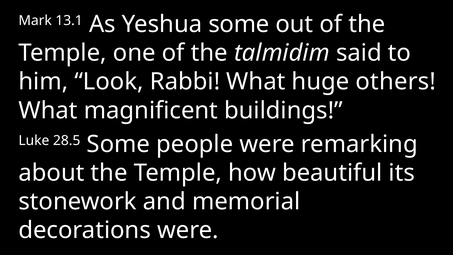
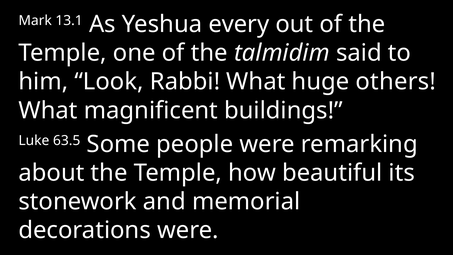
Yeshua some: some -> every
28.5: 28.5 -> 63.5
